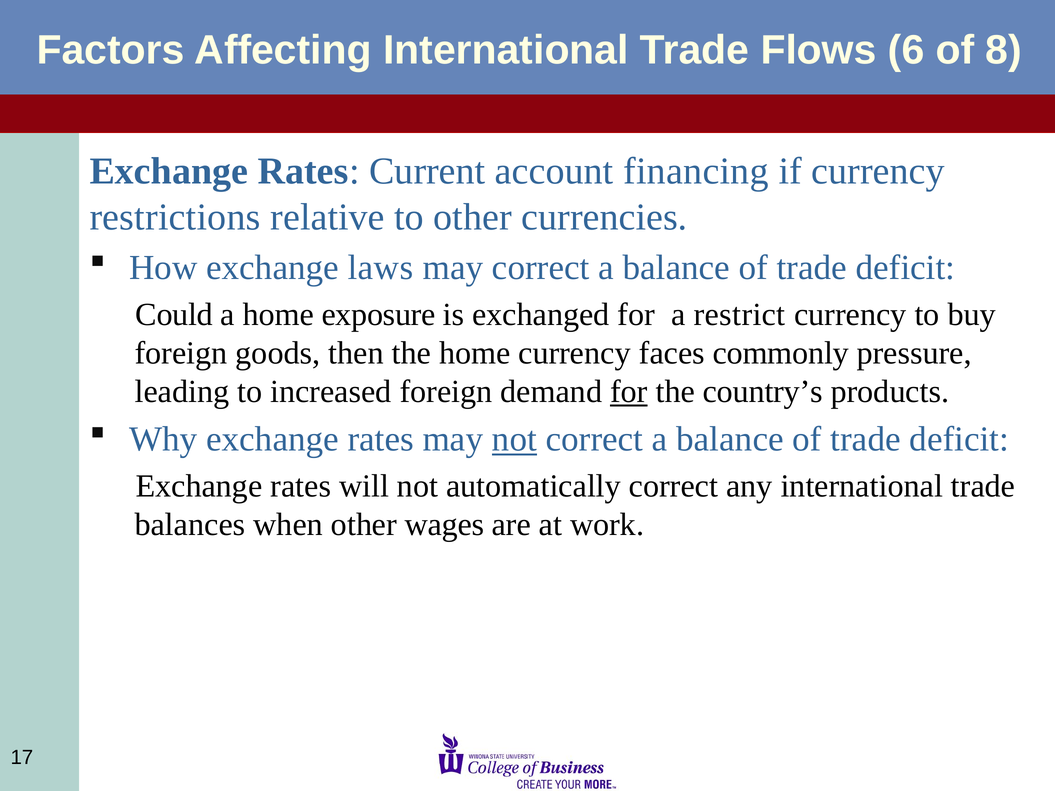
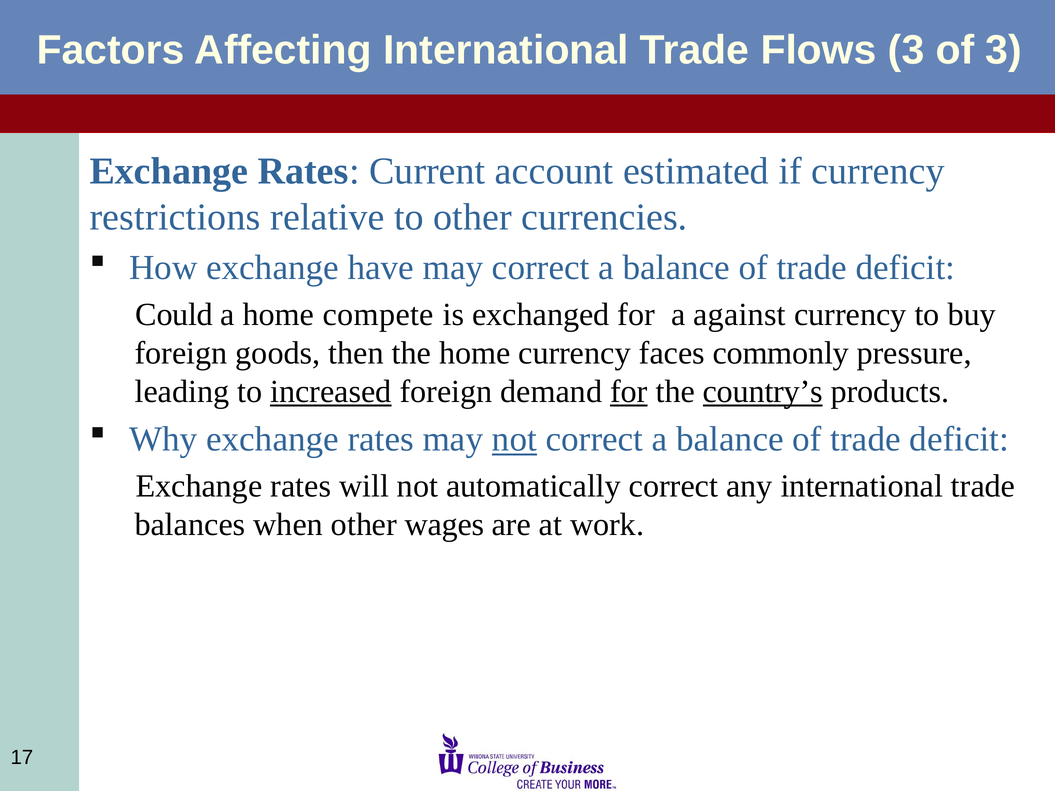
Flows 6: 6 -> 3
of 8: 8 -> 3
financing: financing -> estimated
laws: laws -> have
exposure: exposure -> compete
restrict: restrict -> against
increased underline: none -> present
country’s underline: none -> present
